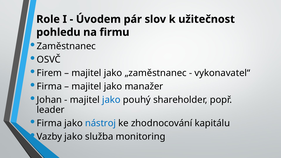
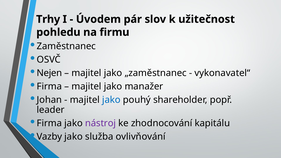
Role: Role -> Trhy
Firem: Firem -> Nejen
nástroj colour: blue -> purple
monitoring: monitoring -> ovlivňování
